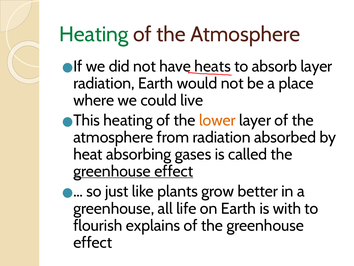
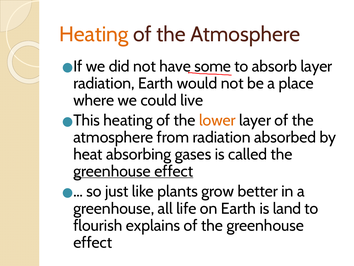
Heating at (94, 34) colour: green -> orange
heats: heats -> some
with: with -> land
